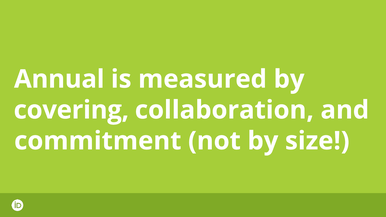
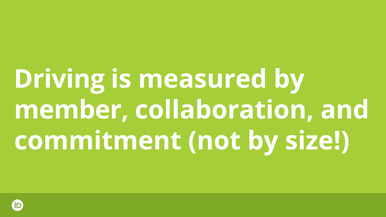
Annual: Annual -> Driving
covering: covering -> member
